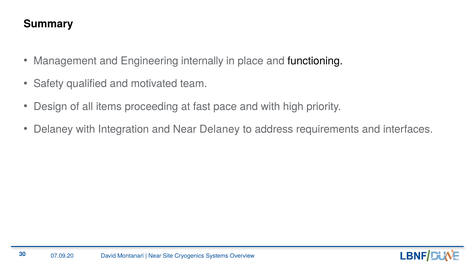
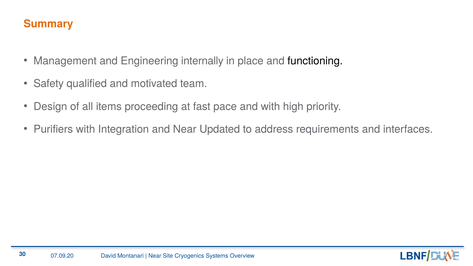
Summary colour: black -> orange
Delaney at (53, 129): Delaney -> Purifiers
Near Delaney: Delaney -> Updated
